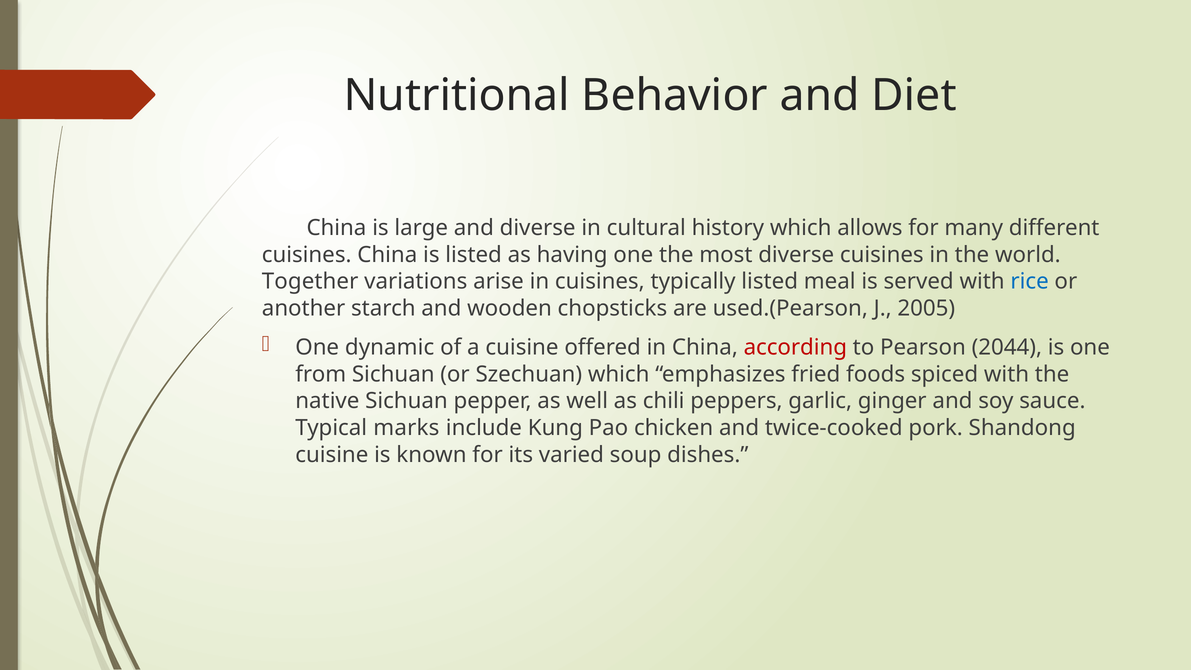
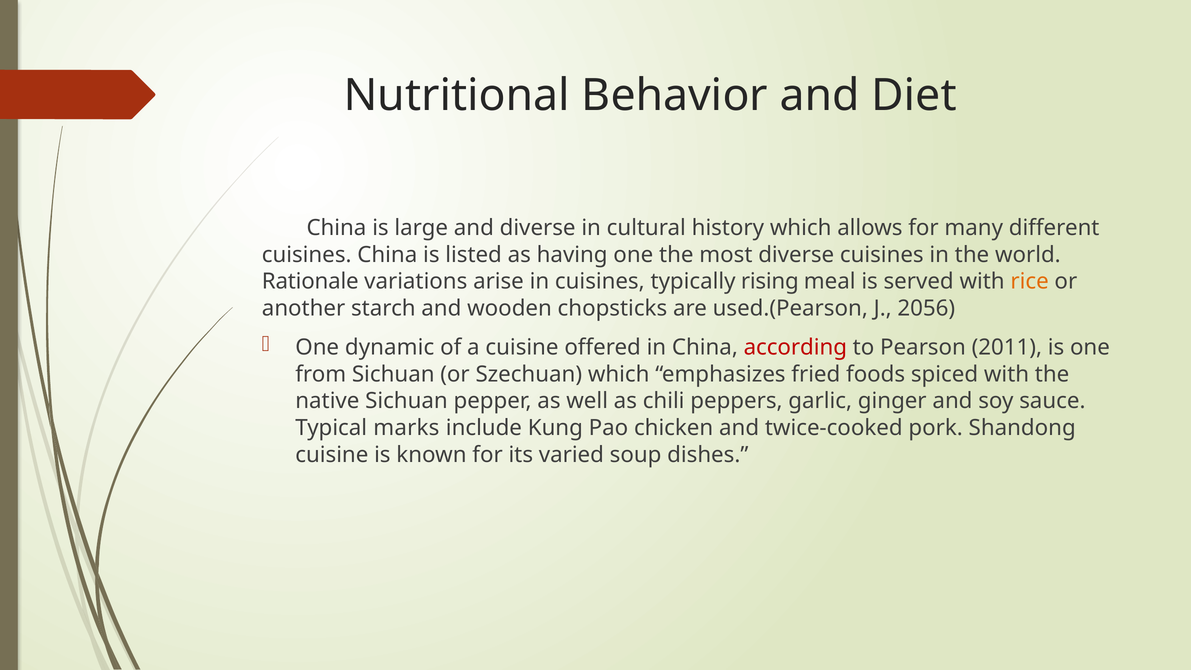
Together: Together -> Rationale
typically listed: listed -> rising
rice colour: blue -> orange
2005: 2005 -> 2056
2044: 2044 -> 2011
